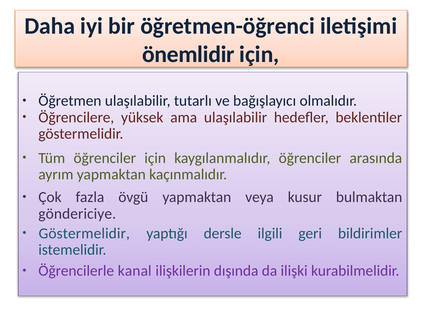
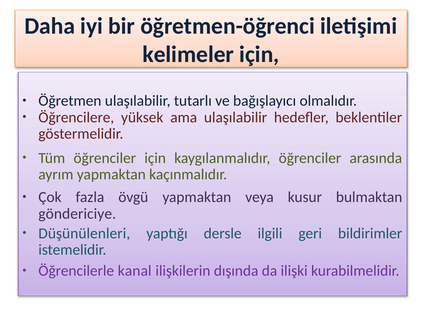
önemlidir: önemlidir -> kelimeler
Göstermelidir at (84, 233): Göstermelidir -> Düşünülenleri
